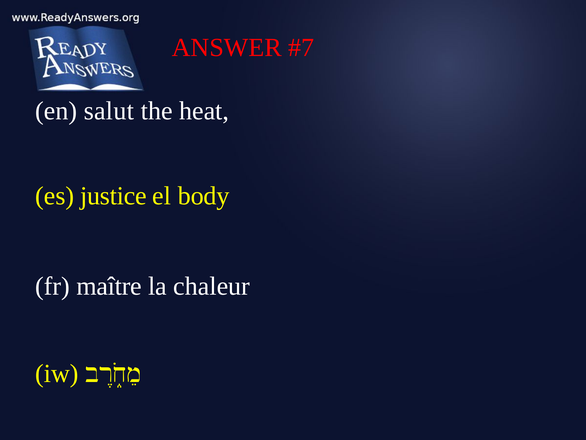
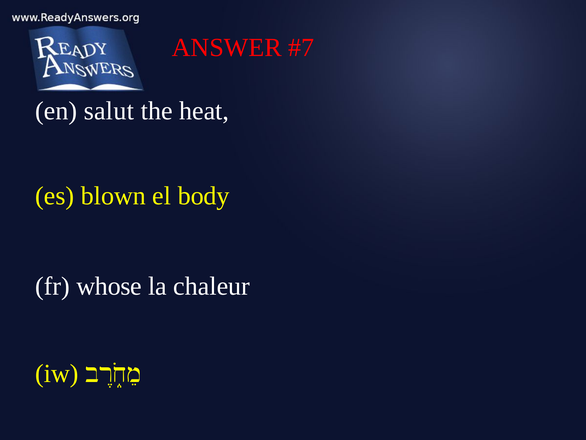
justice: justice -> blown
maître: maître -> whose
